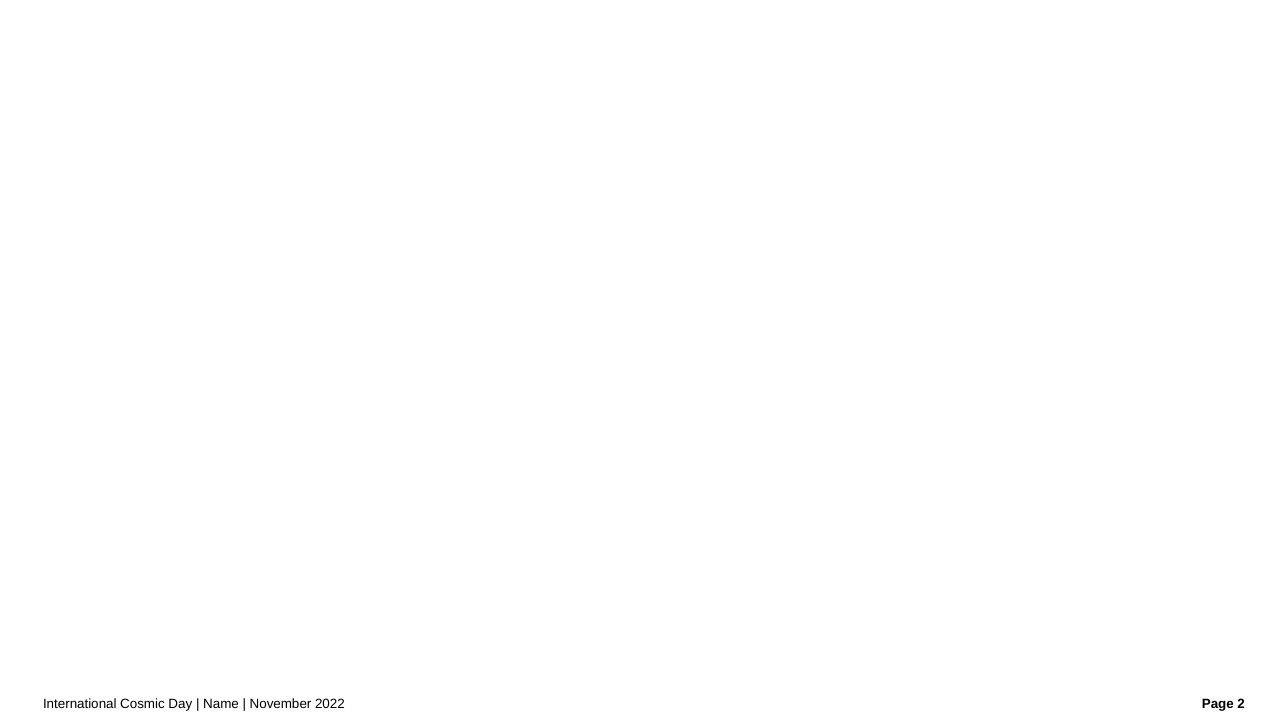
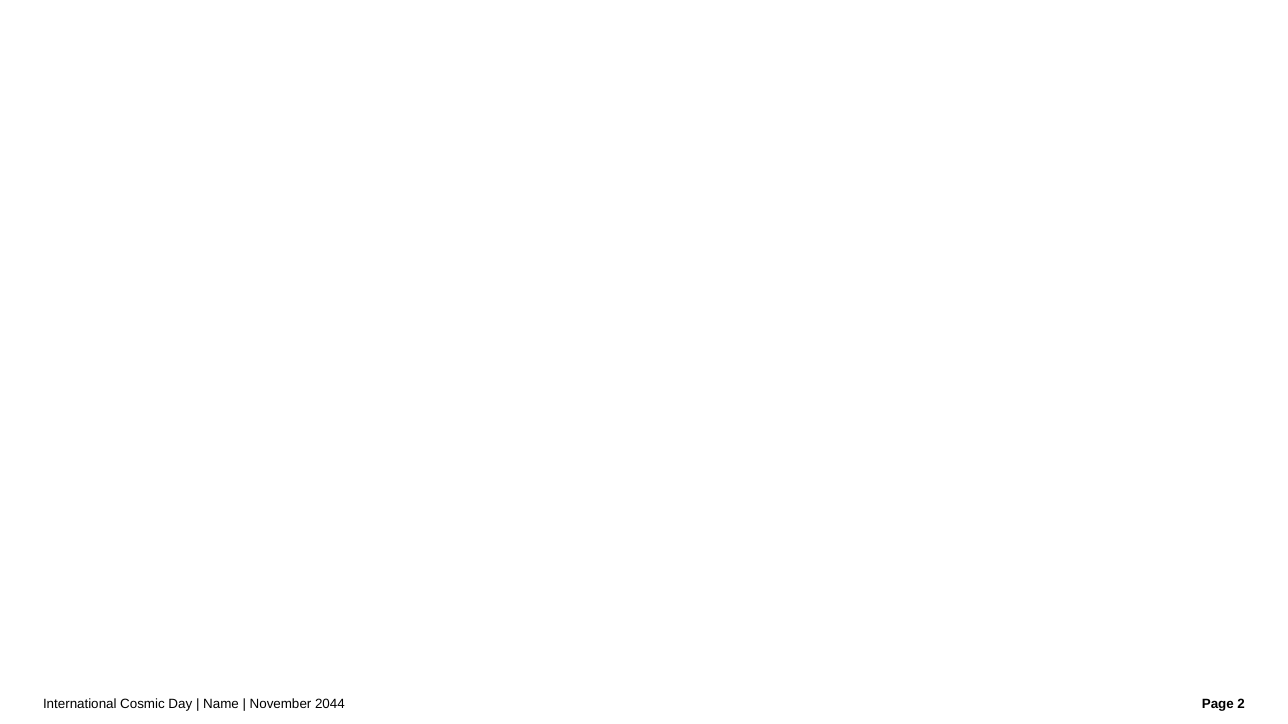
2022: 2022 -> 2044
